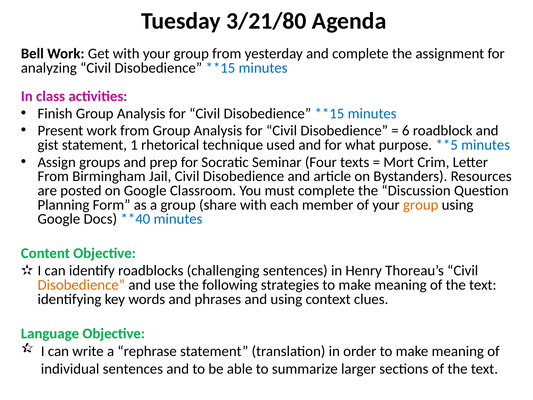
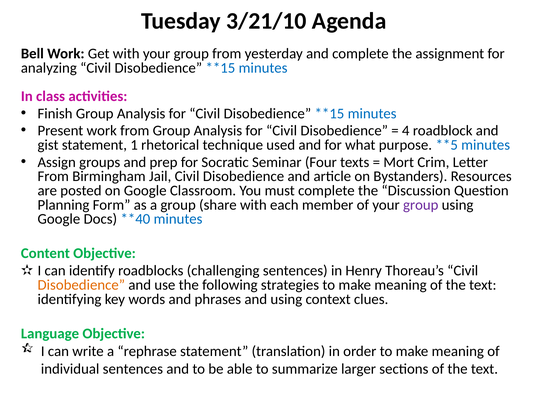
3/21/80: 3/21/80 -> 3/21/10
6: 6 -> 4
group at (421, 205) colour: orange -> purple
